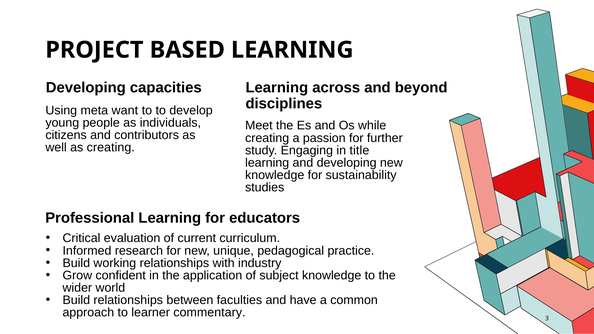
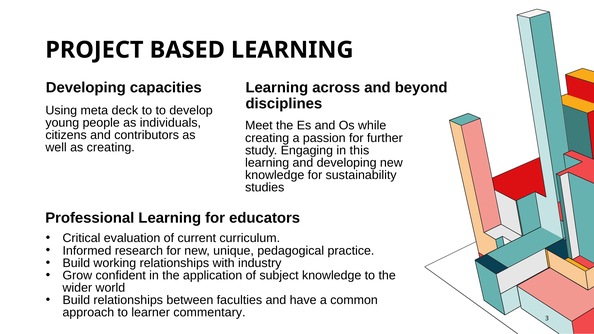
want: want -> deck
title: title -> this
